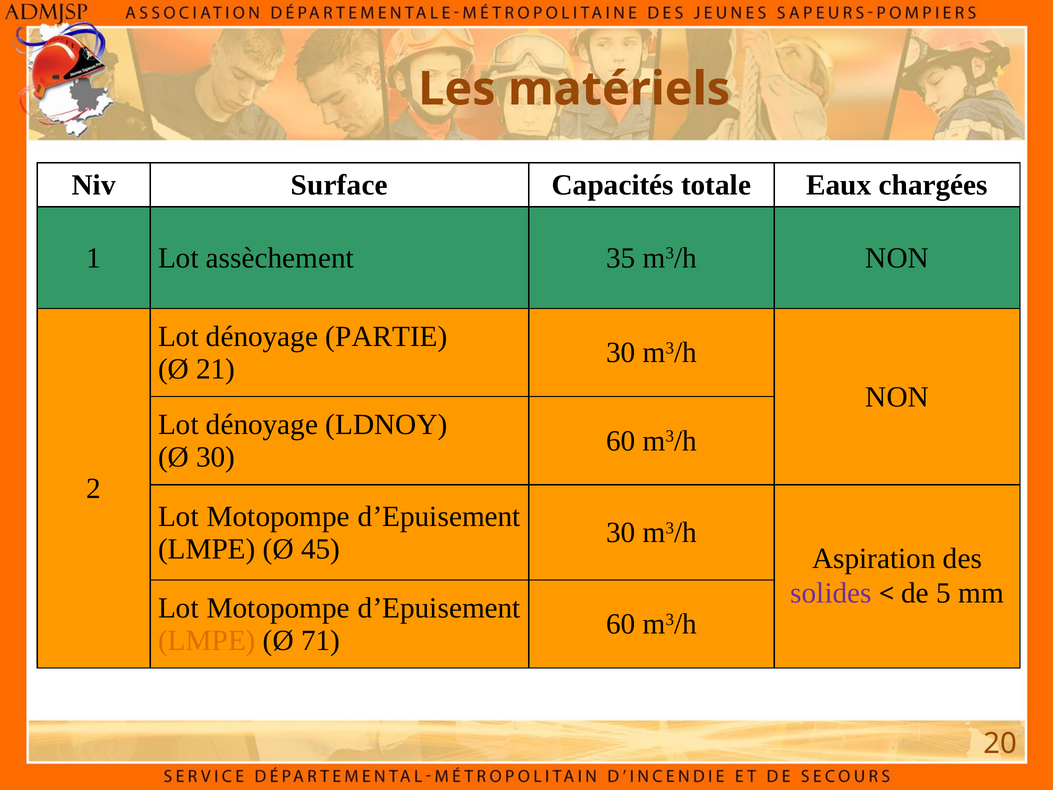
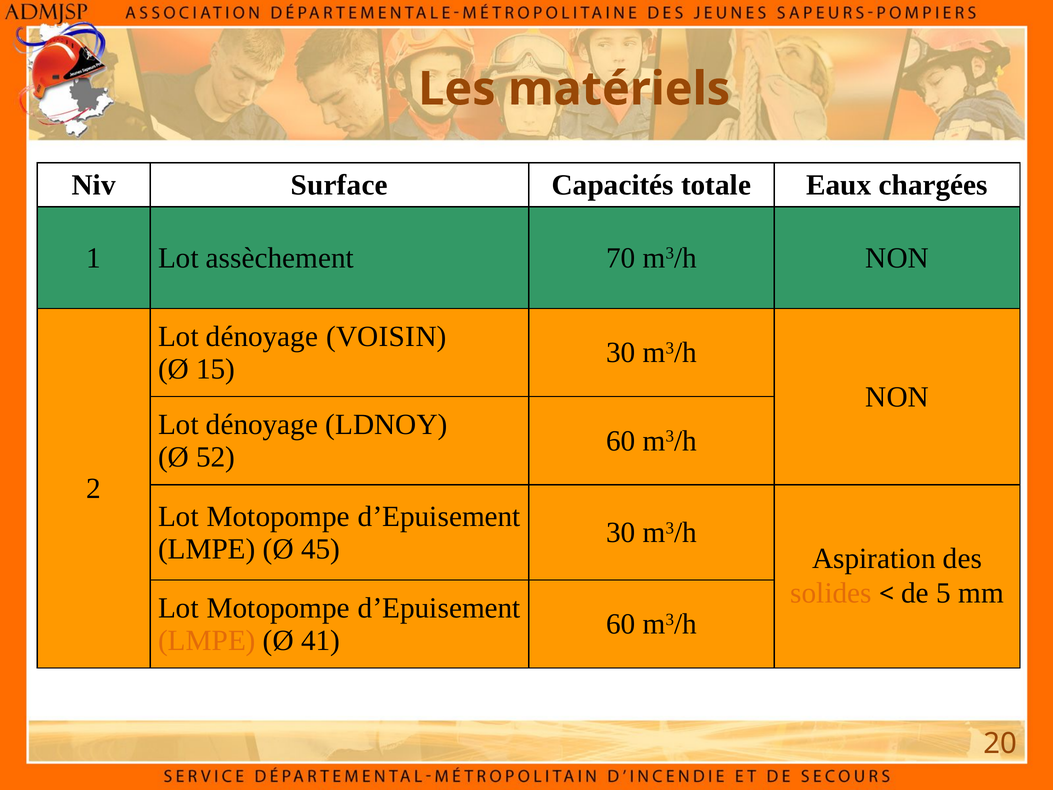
35: 35 -> 70
PARTIE: PARTIE -> VOISIN
21: 21 -> 15
Ø 30: 30 -> 52
solides colour: purple -> orange
71: 71 -> 41
